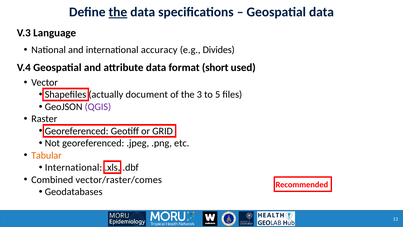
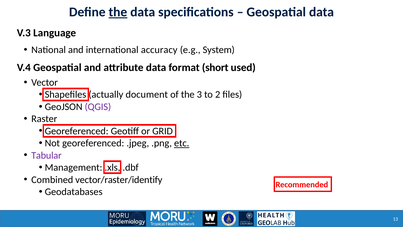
Divides: Divides -> System
5: 5 -> 2
etc underline: none -> present
Tabular colour: orange -> purple
International at (73, 167): International -> Management
vector/raster/comes: vector/raster/comes -> vector/raster/identify
